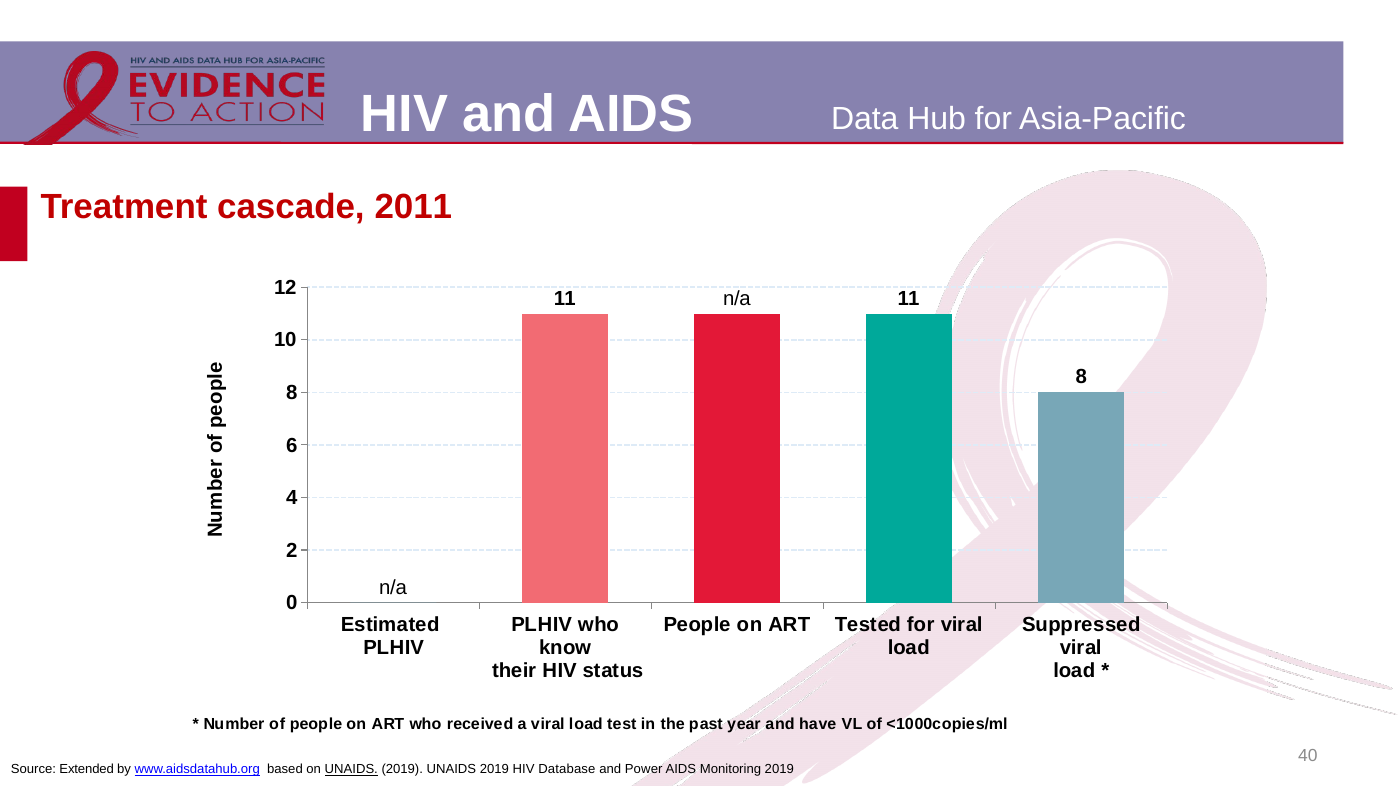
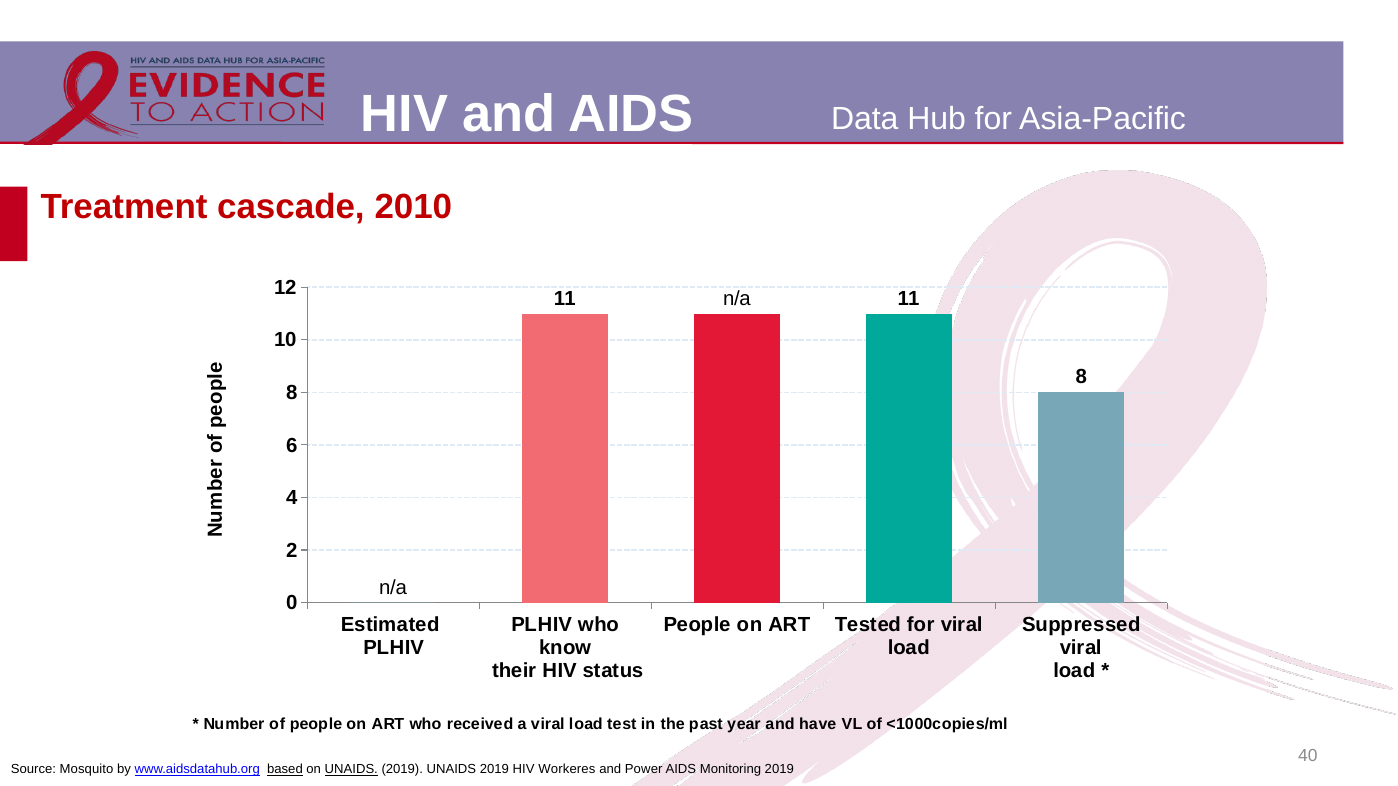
2011: 2011 -> 2010
Extended: Extended -> Mosquito
based underline: none -> present
Database: Database -> Workeres
